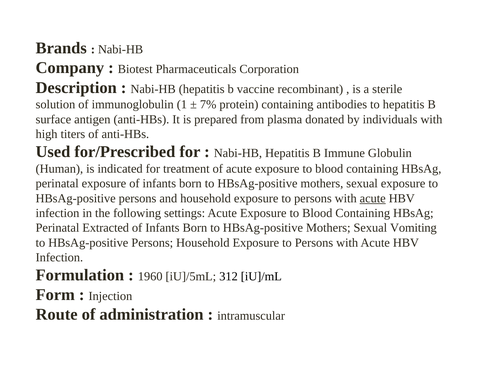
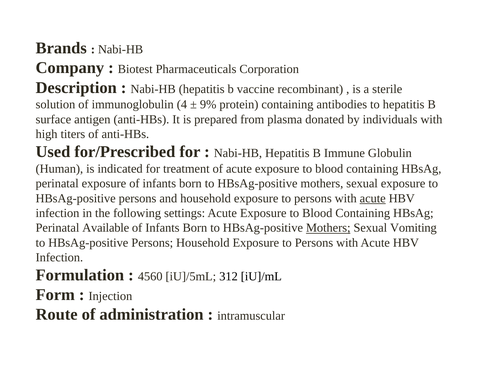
1: 1 -> 4
7%: 7% -> 9%
Extracted: Extracted -> Available
Mothers at (328, 228) underline: none -> present
1960: 1960 -> 4560
